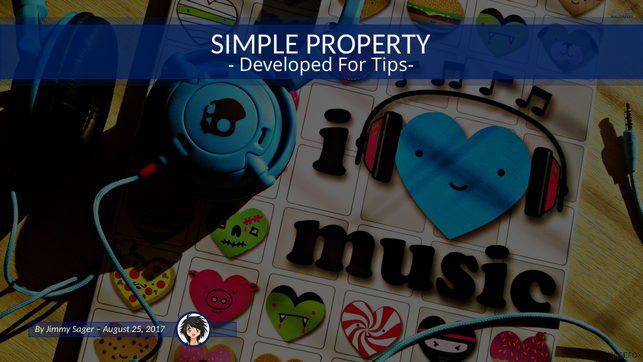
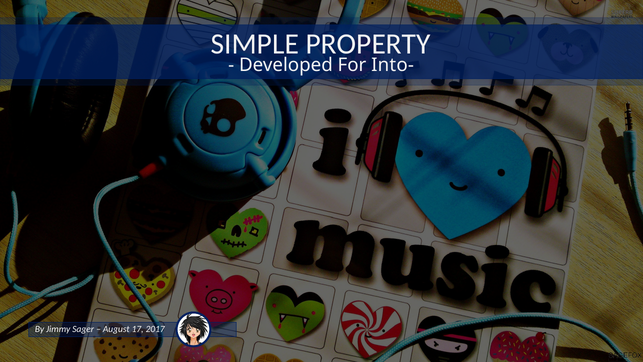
Tips-: Tips- -> Into-
25: 25 -> 17
